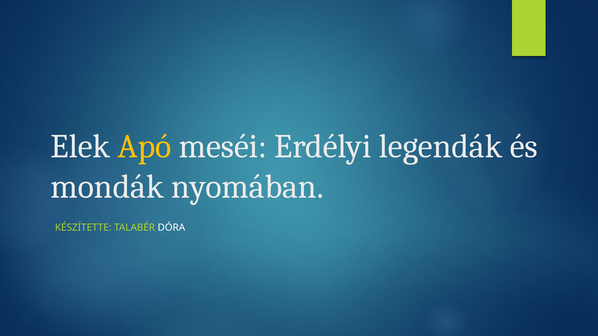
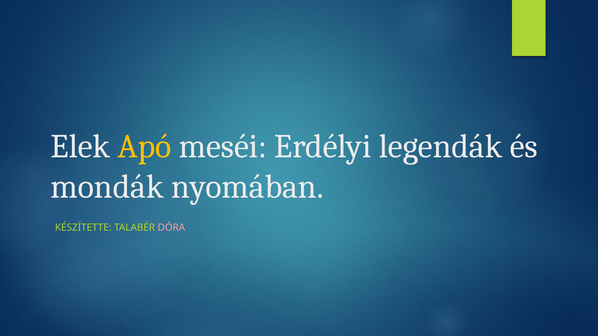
DÓRA colour: white -> pink
